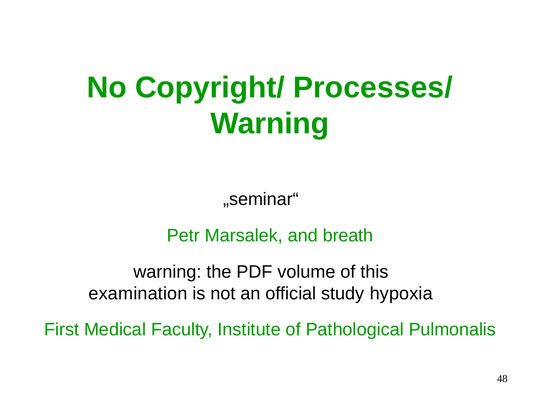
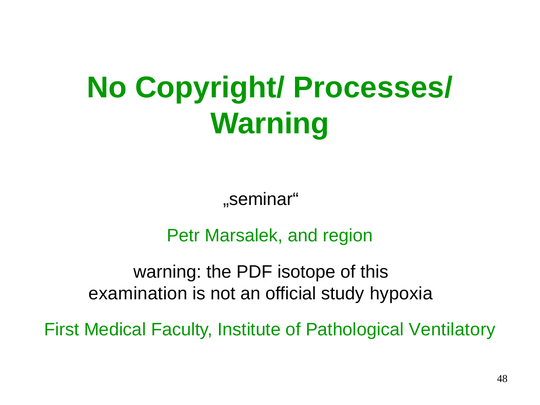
breath: breath -> region
volume: volume -> isotope
Pulmonalis: Pulmonalis -> Ventilatory
